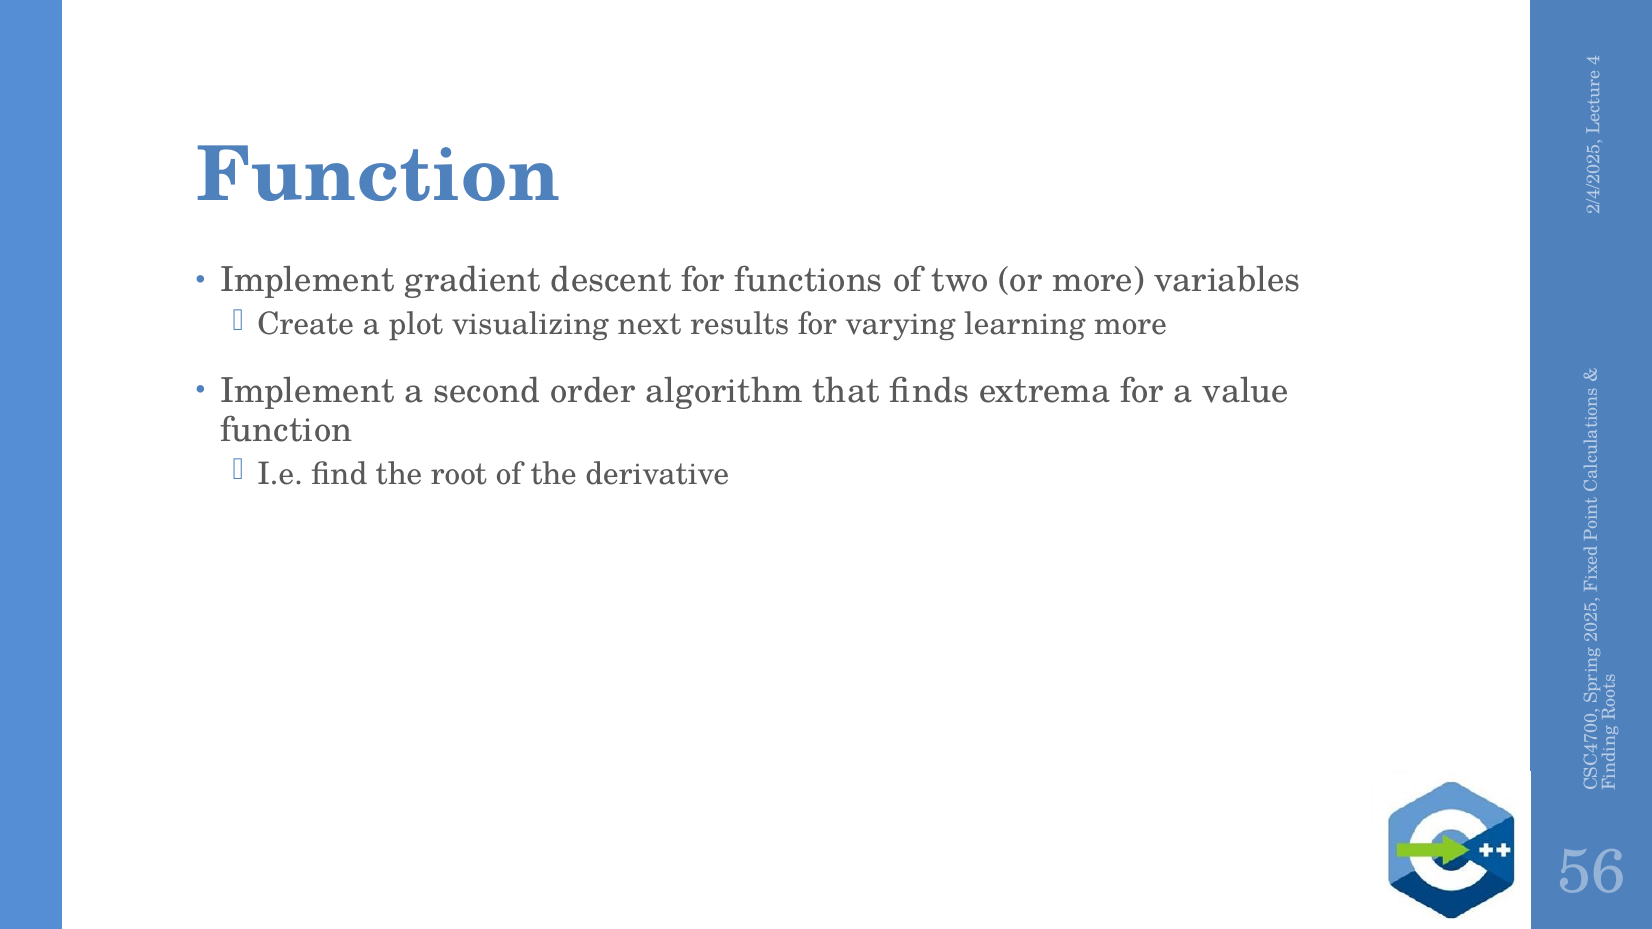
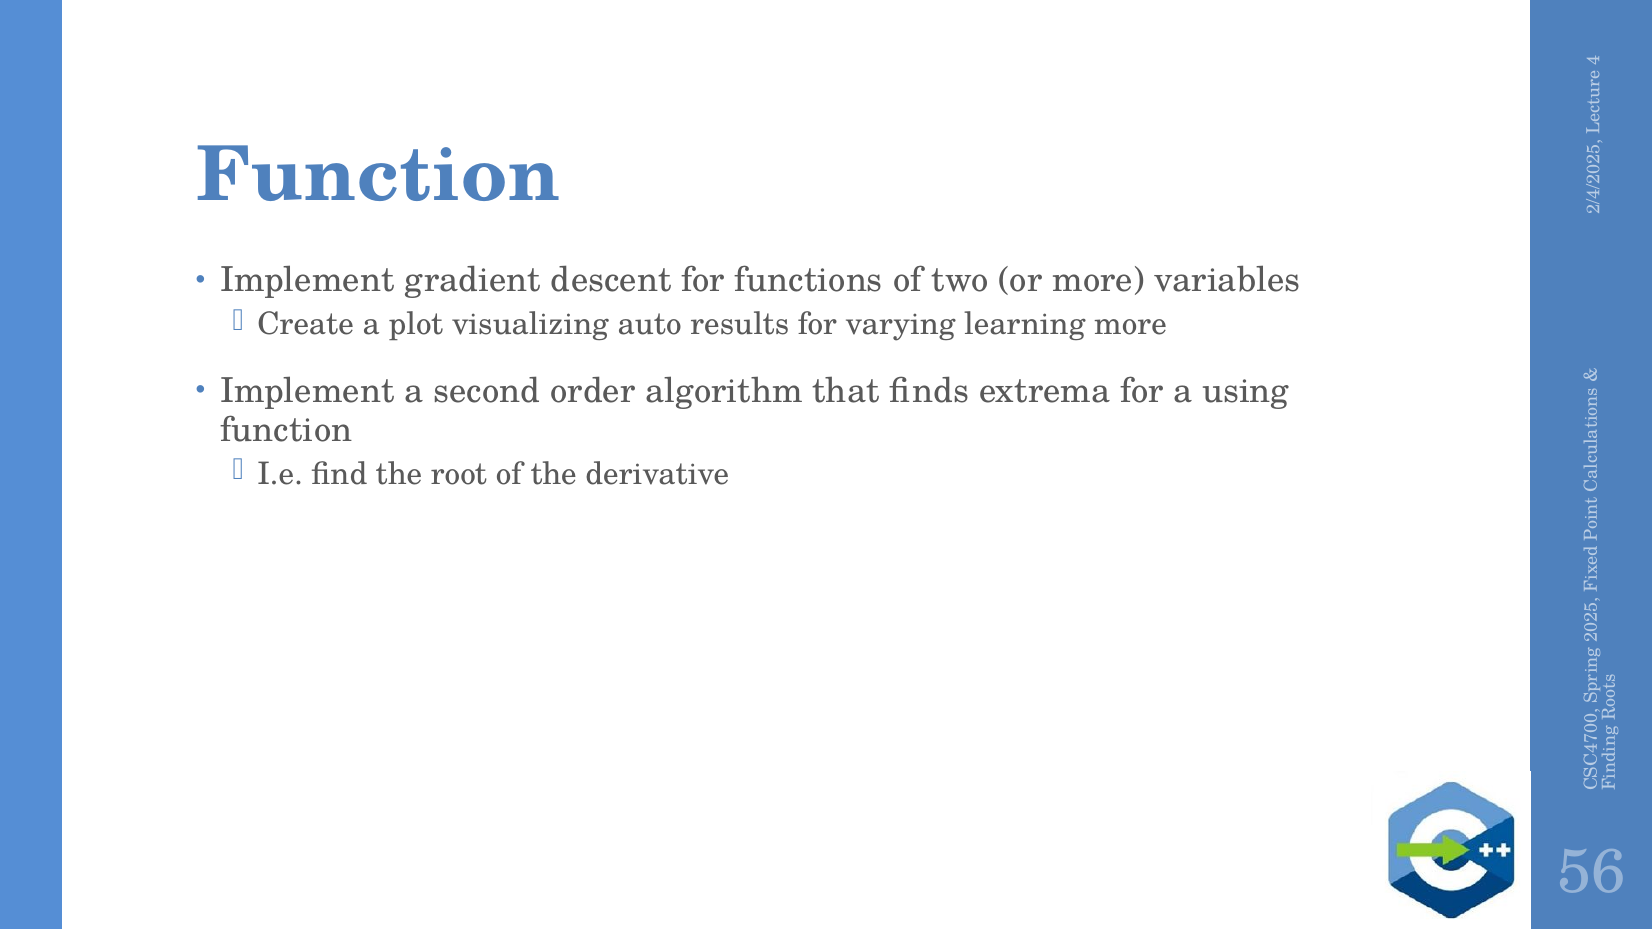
next: next -> auto
value: value -> using
